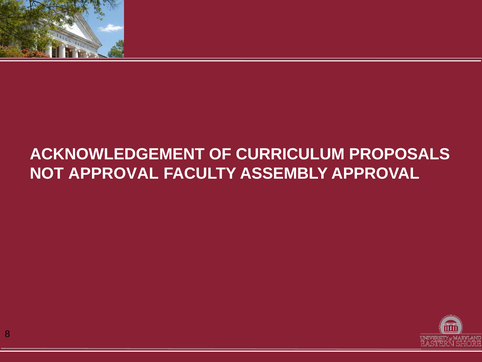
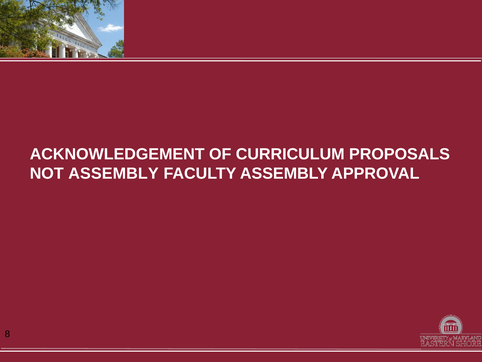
NOT APPROVAL: APPROVAL -> ASSEMBLY
